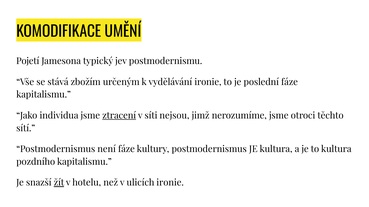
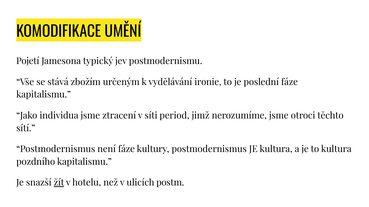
ztracení underline: present -> none
nejsou: nejsou -> period
ulicích ironie: ironie -> postm
